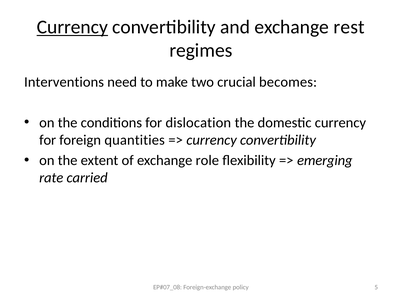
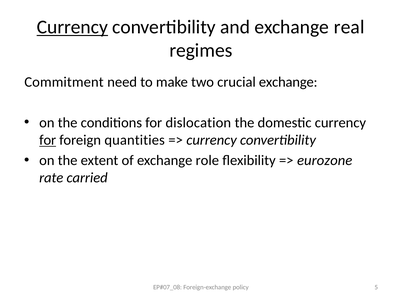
rest: rest -> real
Interventions: Interventions -> Commitment
crucial becomes: becomes -> exchange
for at (48, 140) underline: none -> present
emerging: emerging -> eurozone
